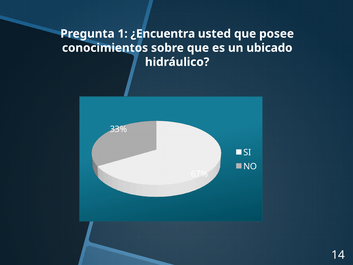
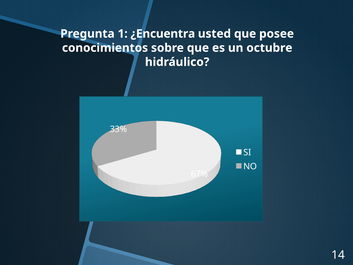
ubicado: ubicado -> octubre
